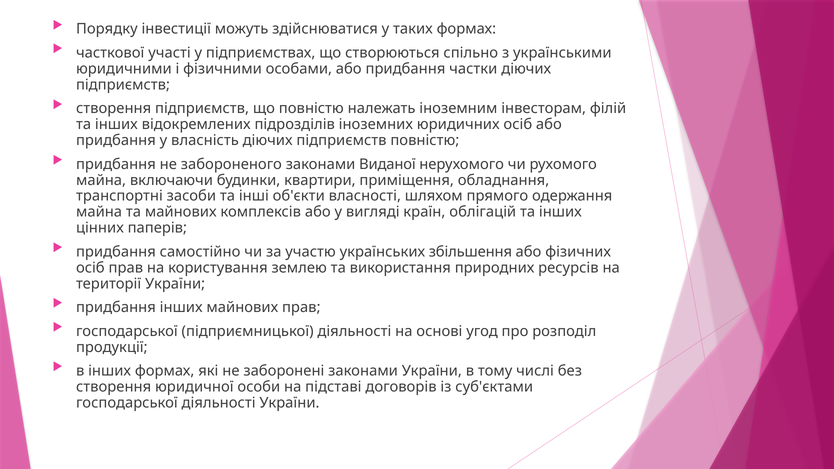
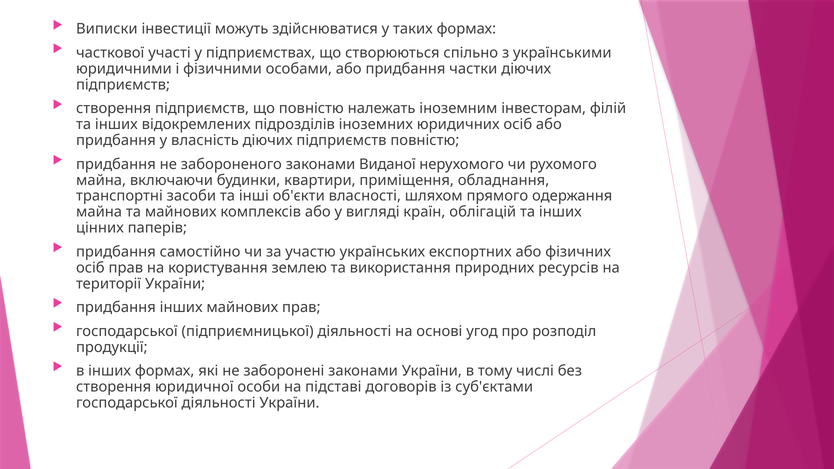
Порядку: Порядку -> Виписки
збільшення: збільшення -> експортних
